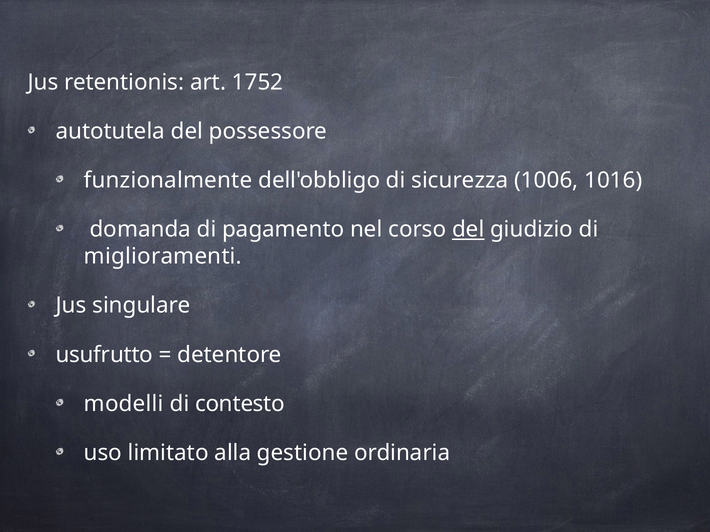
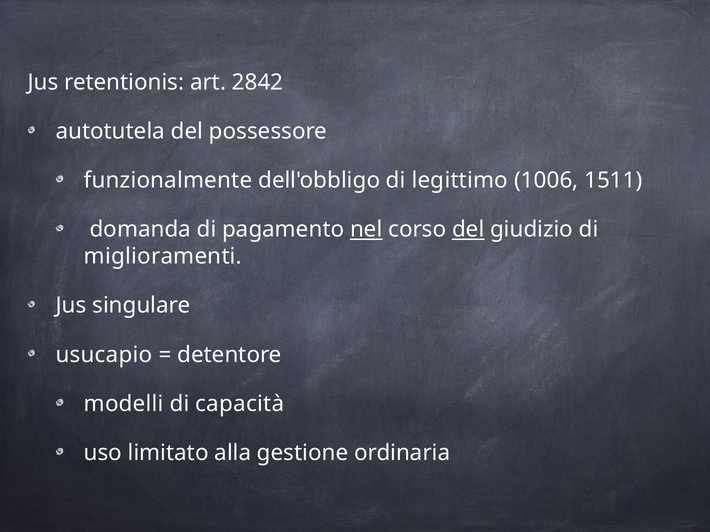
1752: 1752 -> 2842
sicurezza: sicurezza -> legittimo
1016: 1016 -> 1511
nel underline: none -> present
usufrutto: usufrutto -> usucapio
contesto: contesto -> capacità
